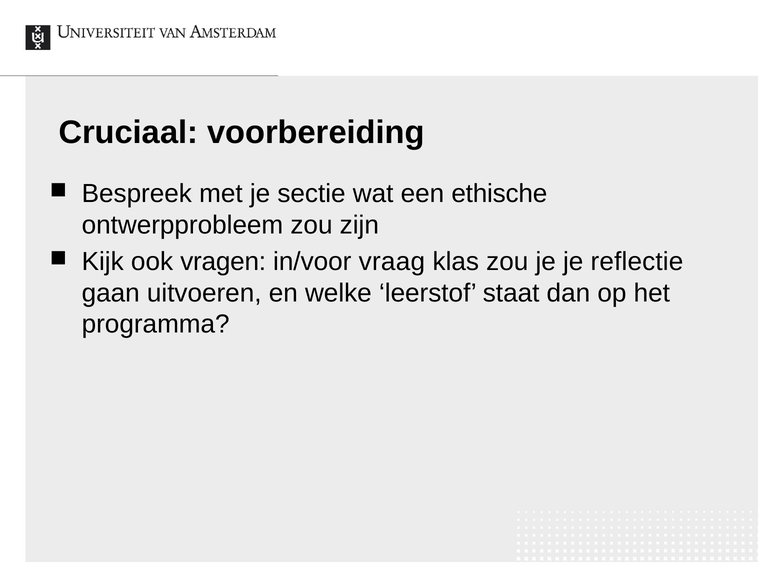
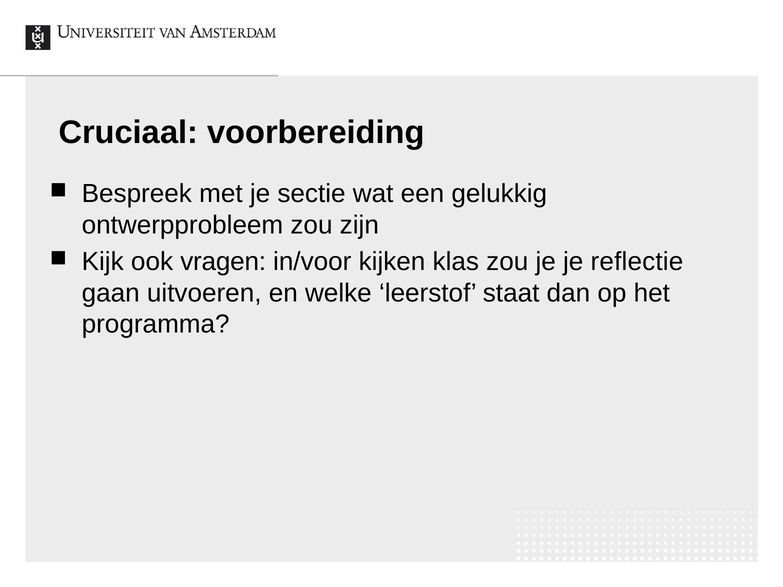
ethische: ethische -> gelukkig
vraag: vraag -> kijken
